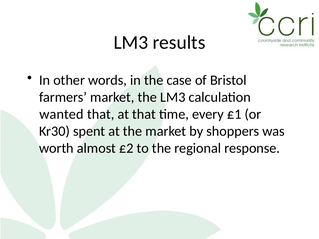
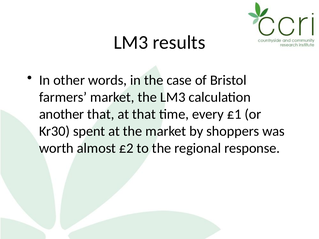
wanted: wanted -> another
